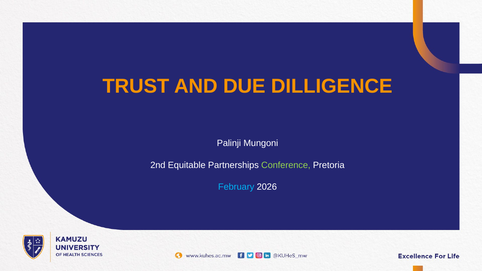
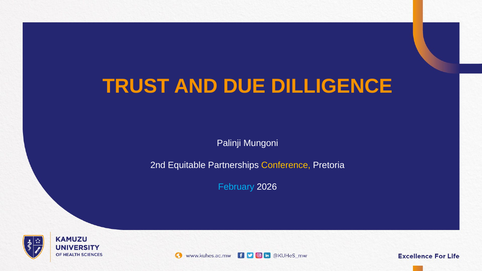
Conference colour: light green -> yellow
